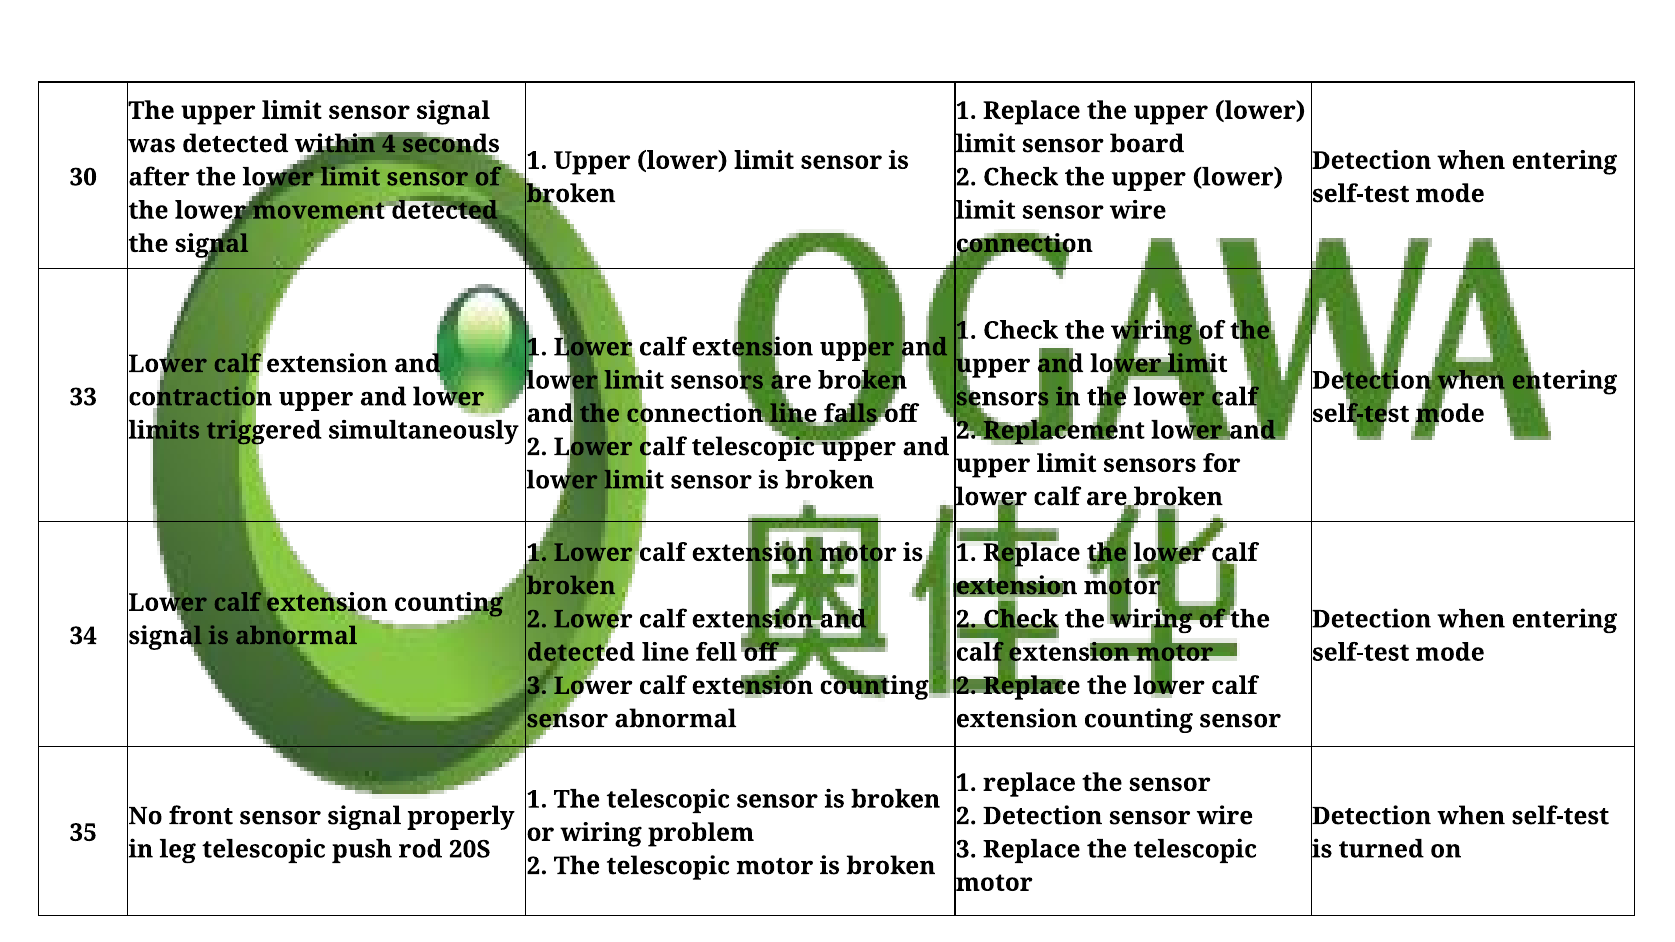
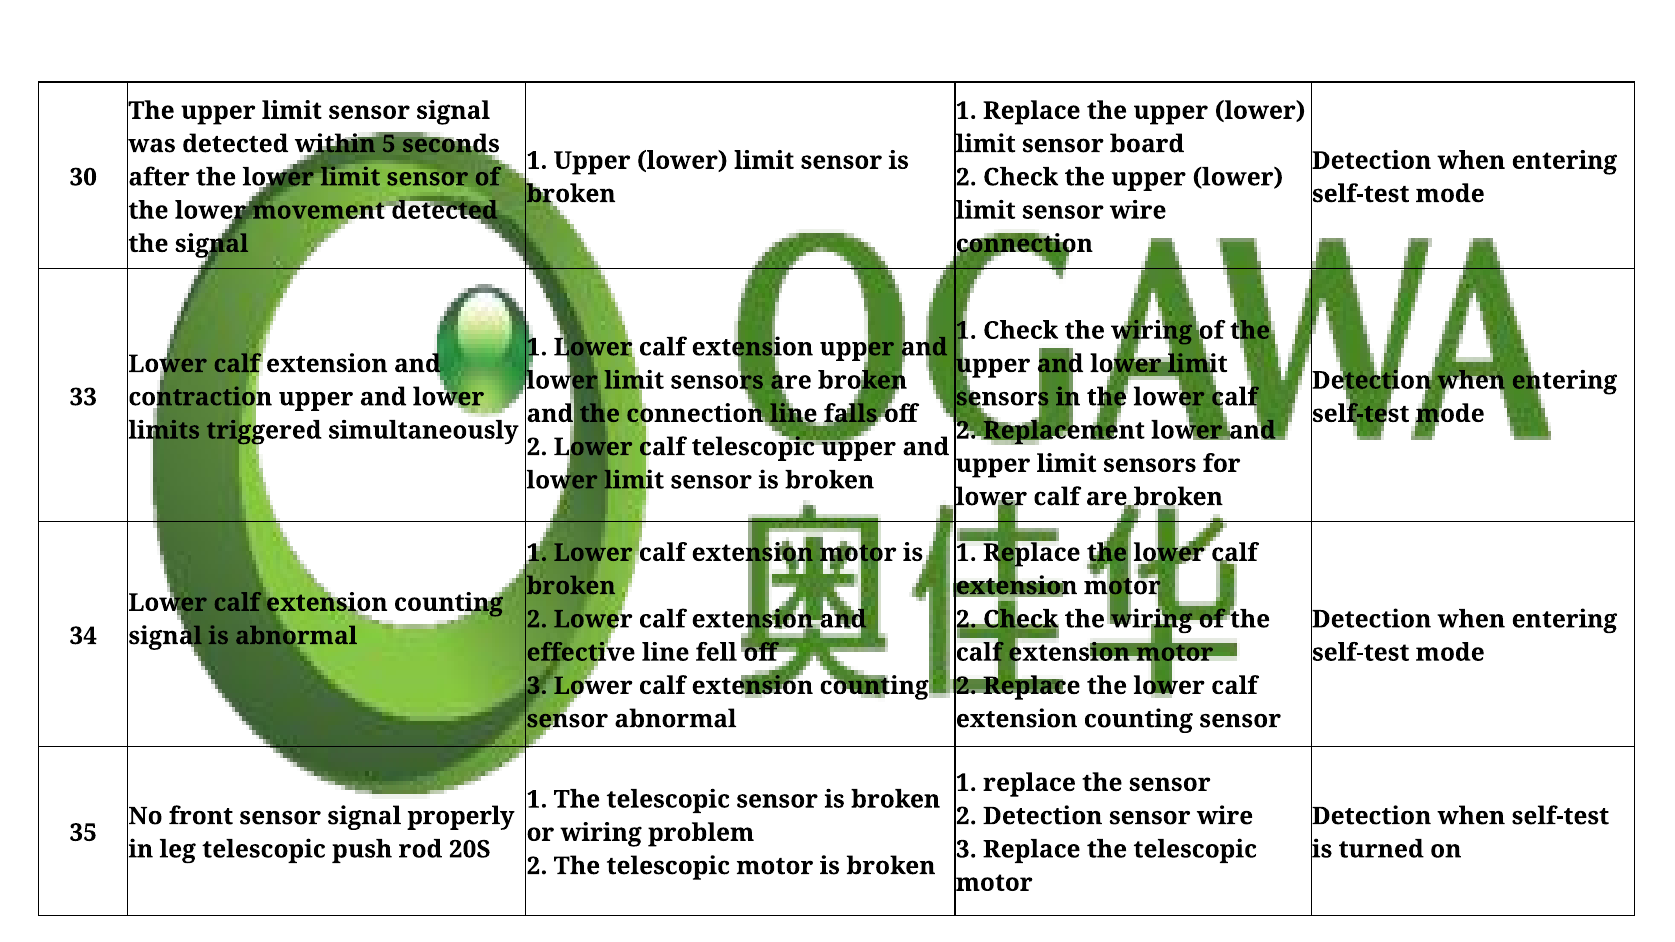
4: 4 -> 5
detected at (581, 653): detected -> effective
